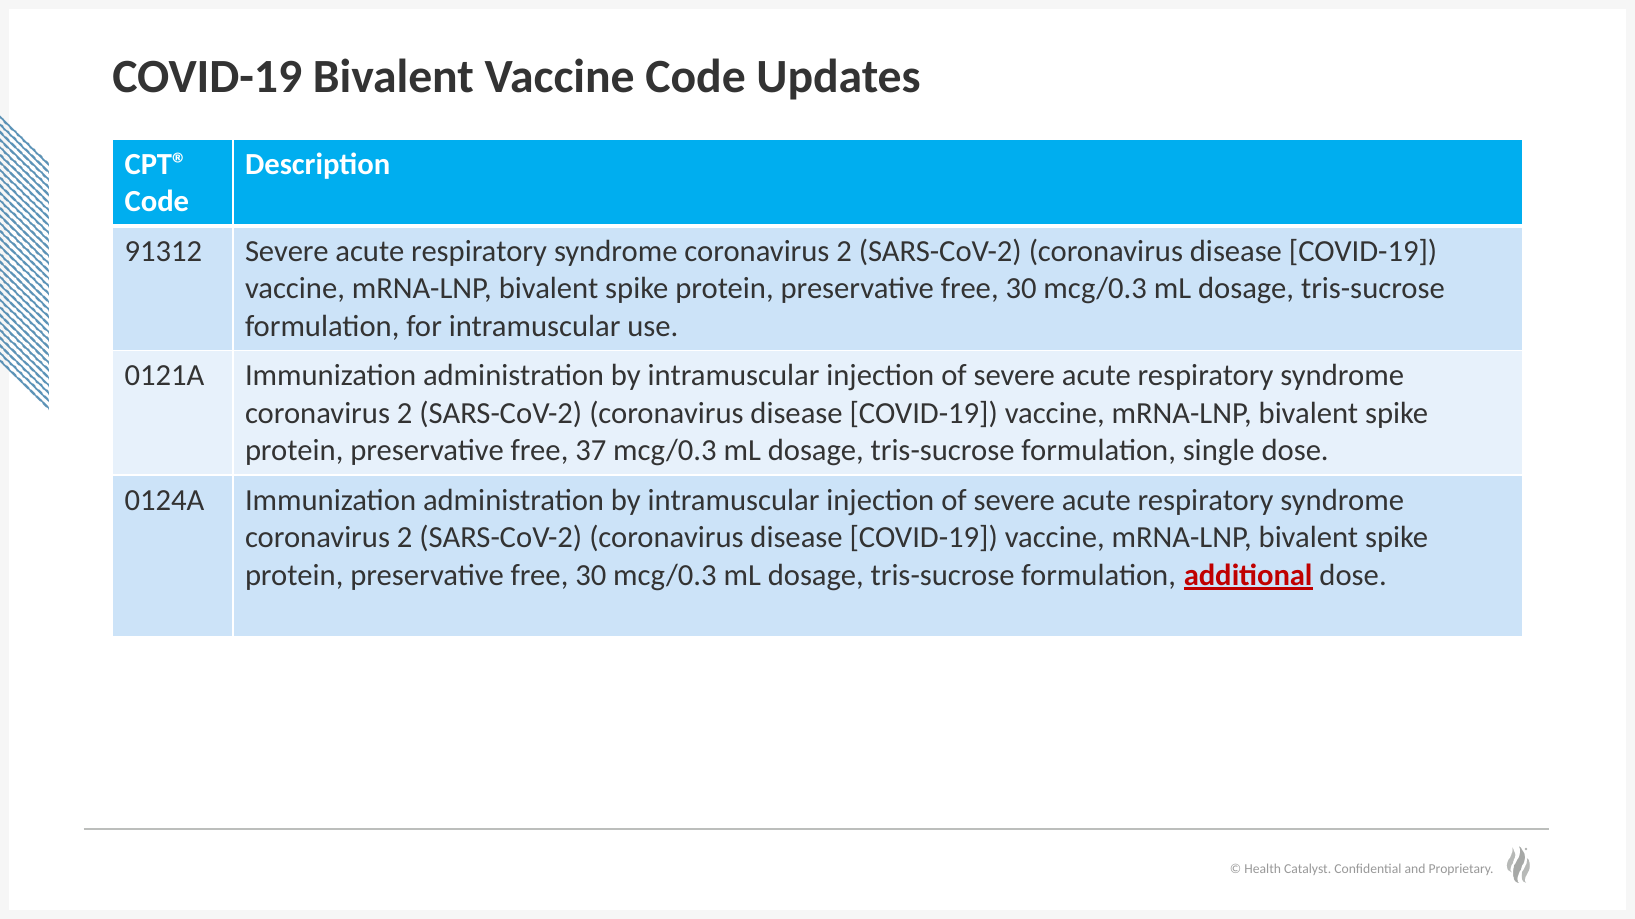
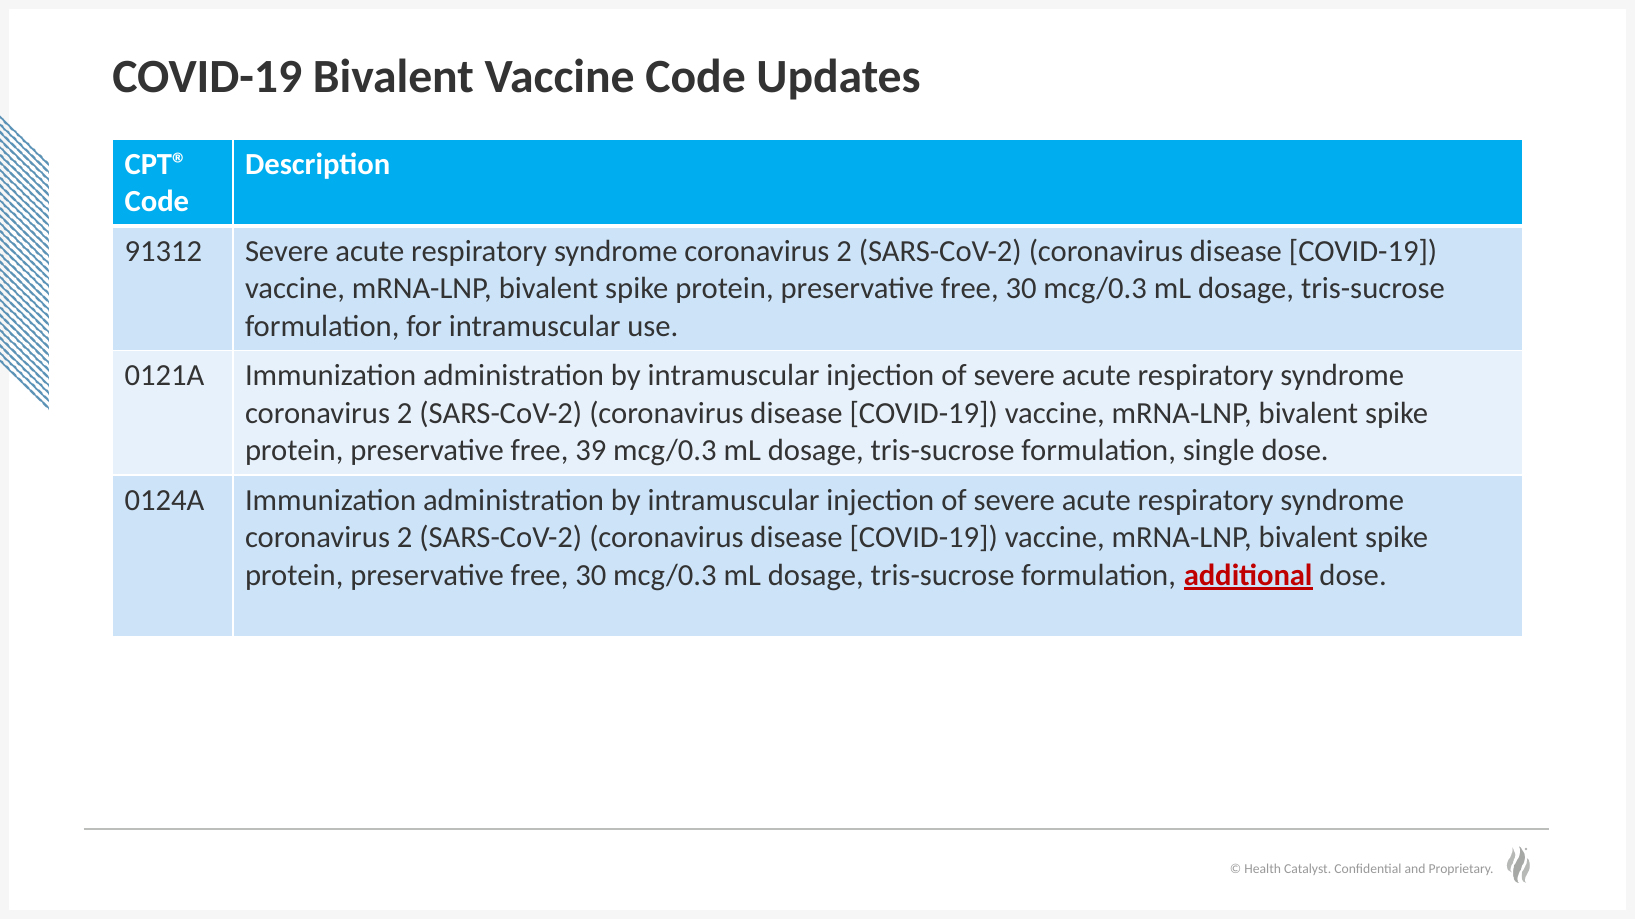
37: 37 -> 39
